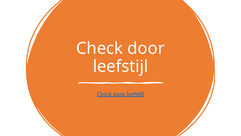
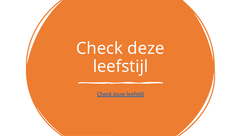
door: door -> deze
